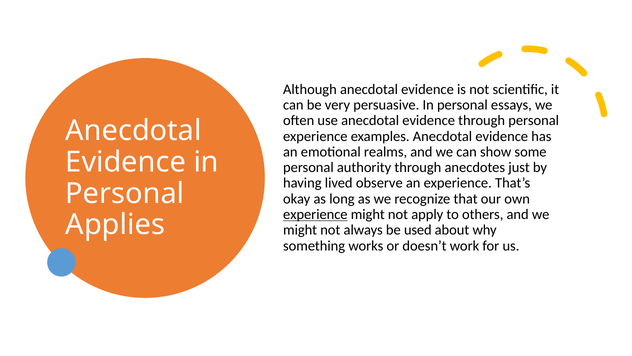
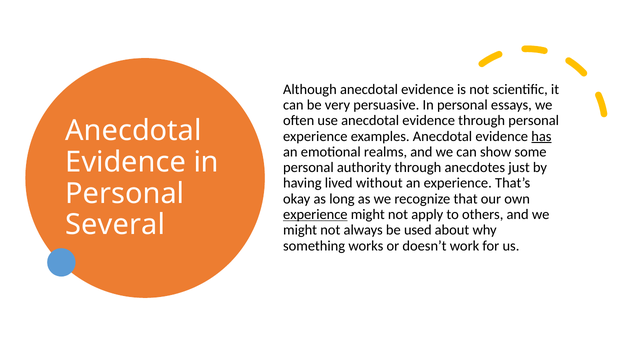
has underline: none -> present
observe: observe -> without
Applies: Applies -> Several
